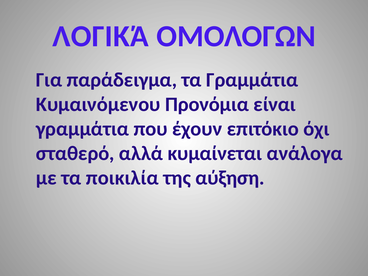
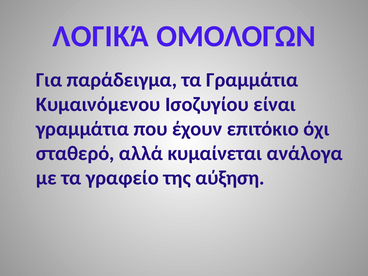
Προνόμια: Προνόμια -> Ισοζυγίου
ποικιλία: ποικιλία -> γραφείο
